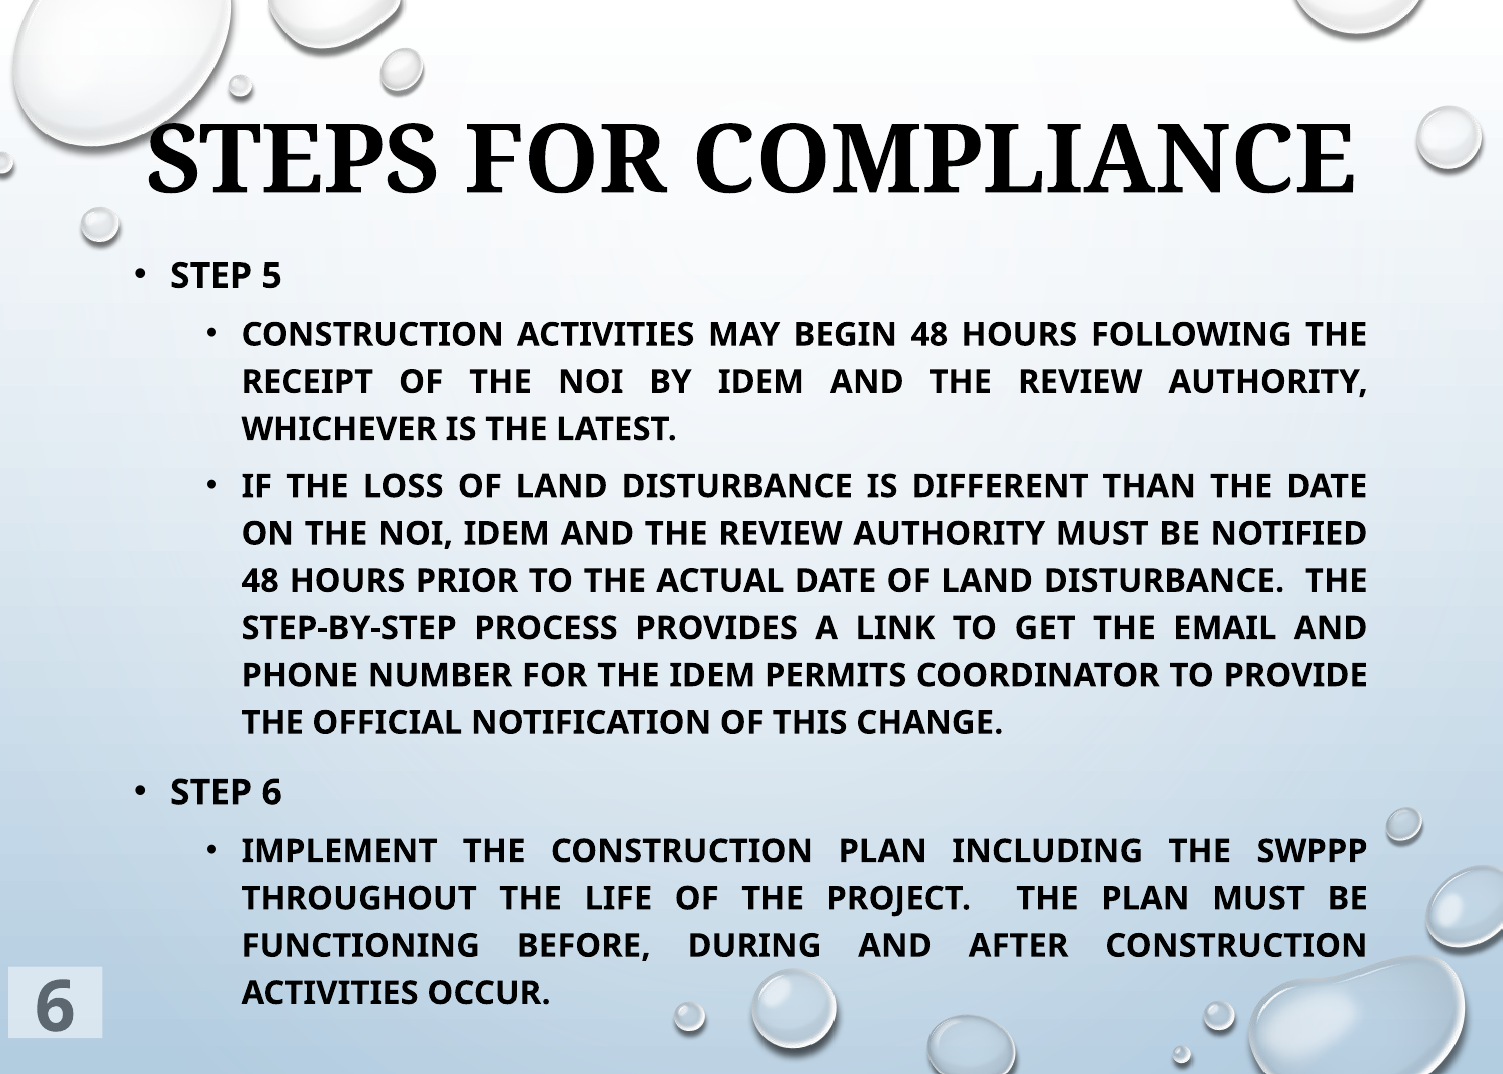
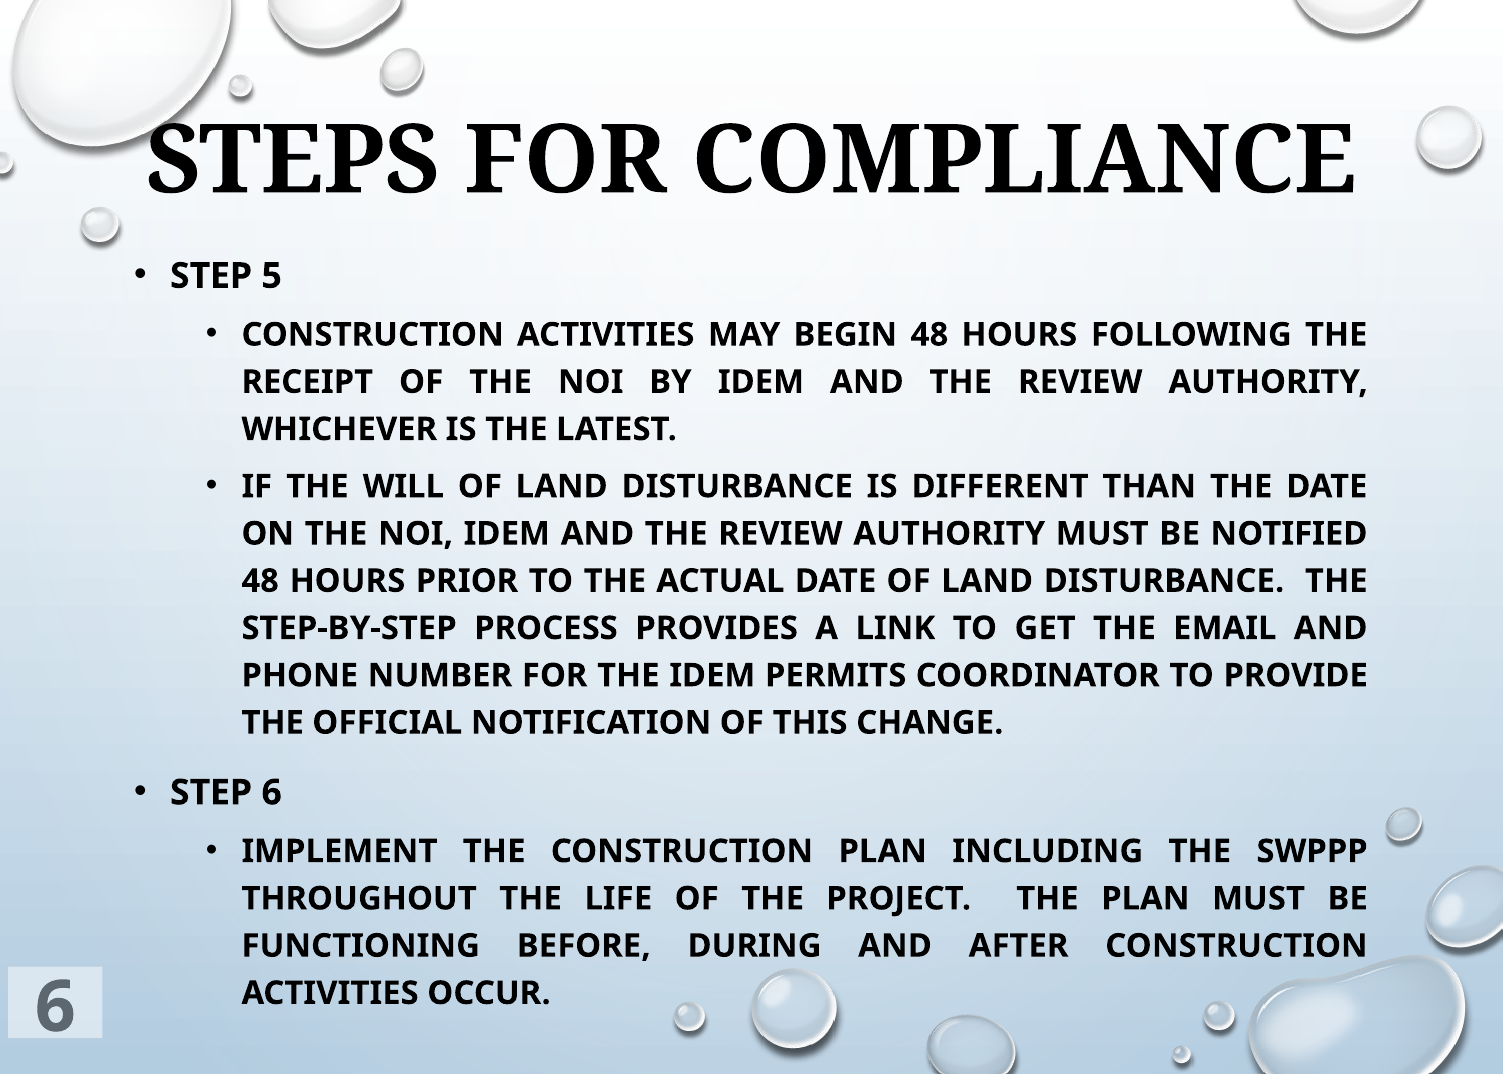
LOSS: LOSS -> WILL
